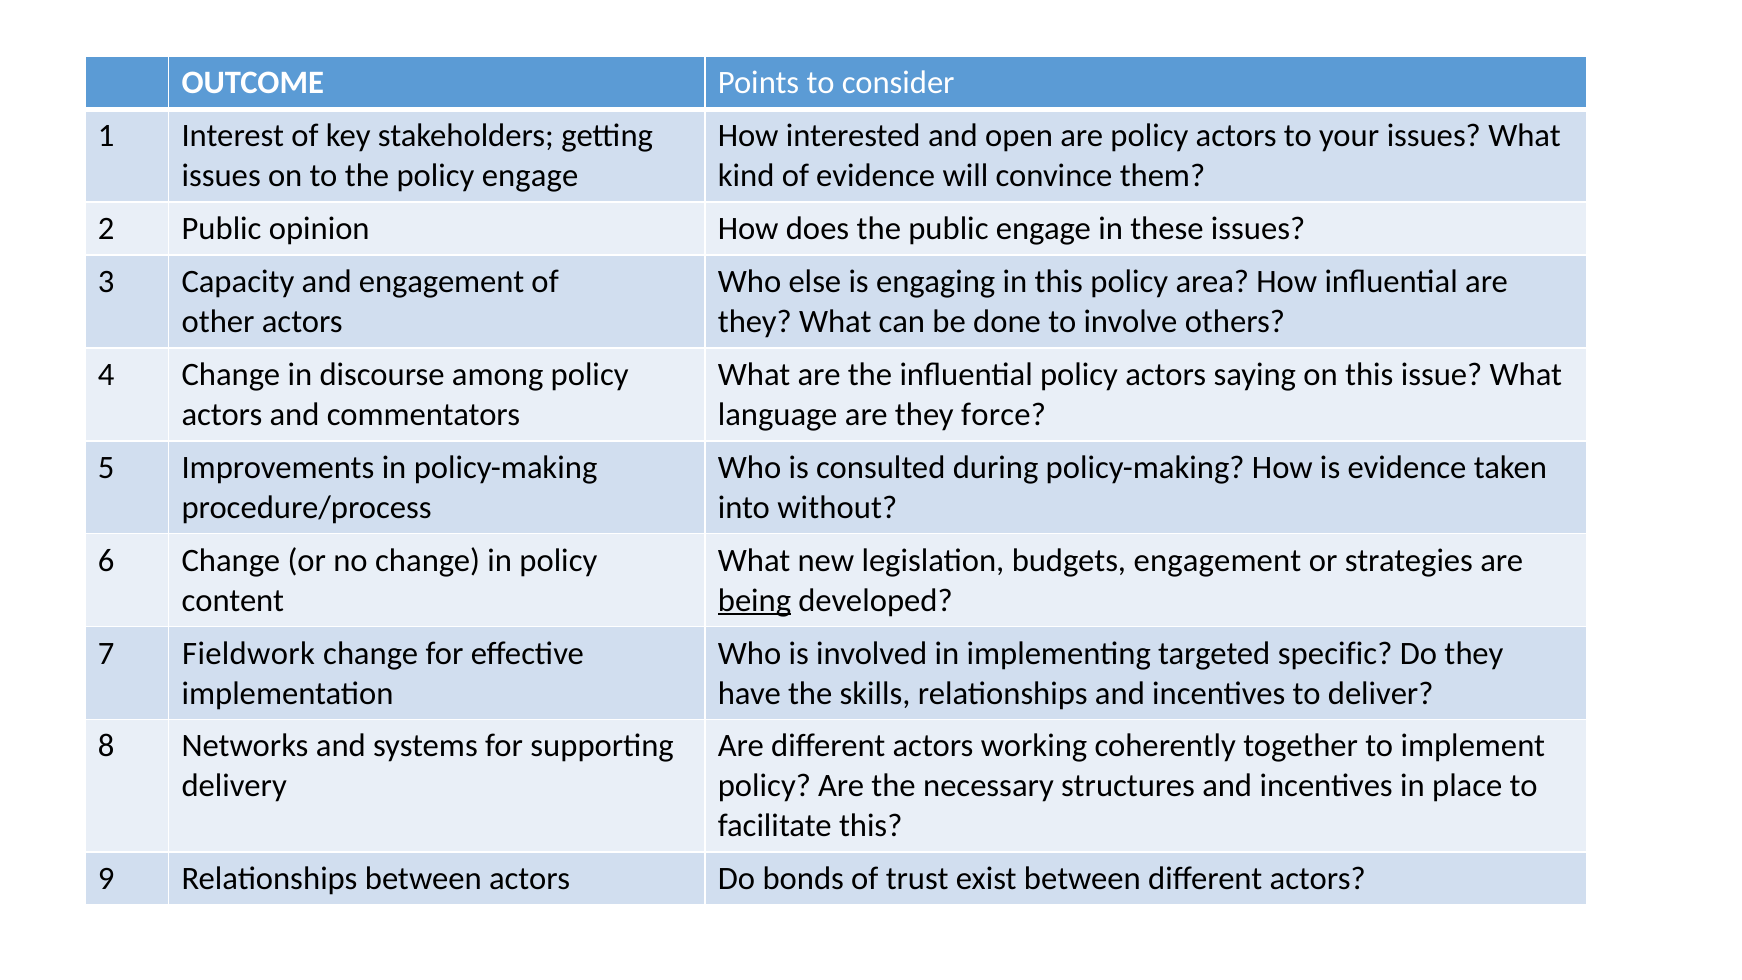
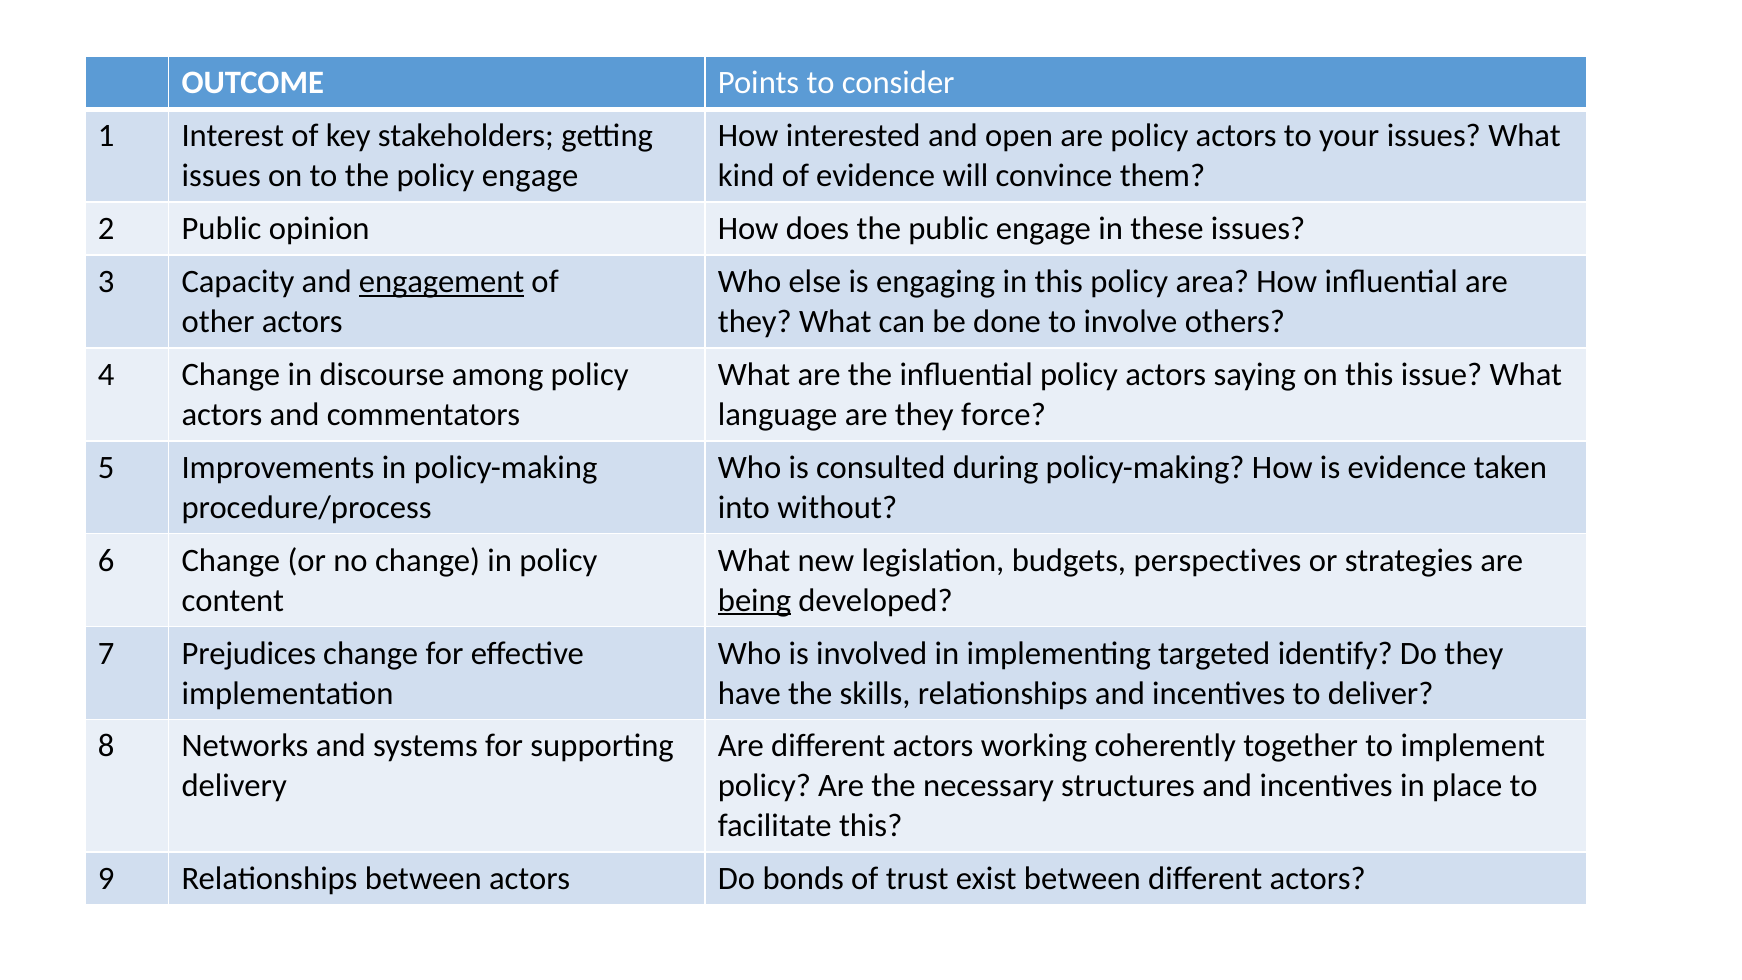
engagement at (442, 282) underline: none -> present
budgets engagement: engagement -> perspectives
Fieldwork: Fieldwork -> Prejudices
specific: specific -> identify
